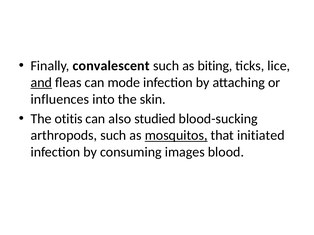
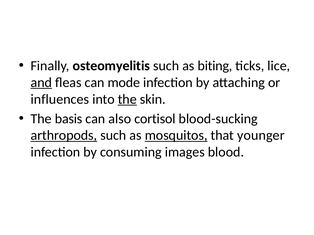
convalescent: convalescent -> osteomyelitis
the at (127, 99) underline: none -> present
otitis: otitis -> basis
studied: studied -> cortisol
arthropods underline: none -> present
initiated: initiated -> younger
